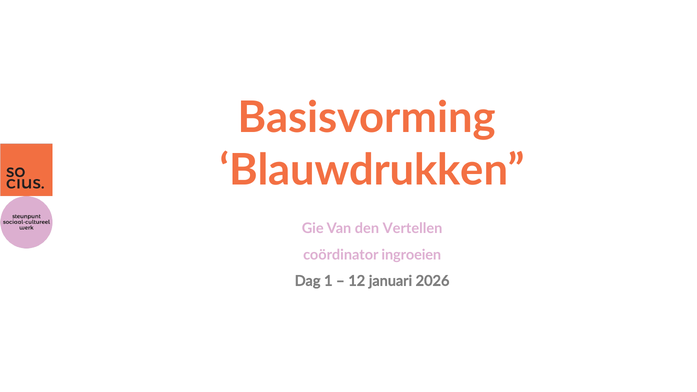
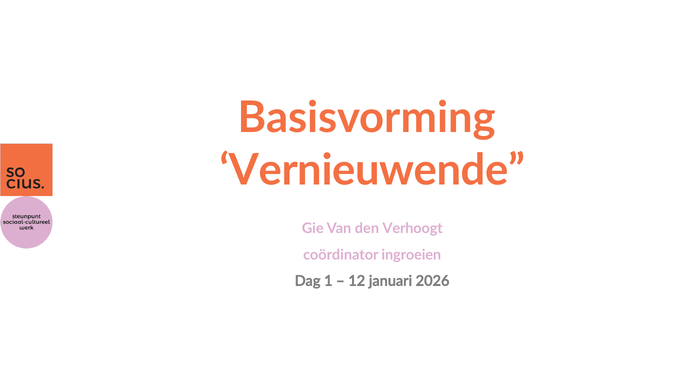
Blauwdrukken: Blauwdrukken -> Vernieuwende
Vertellen: Vertellen -> Verhoogt
